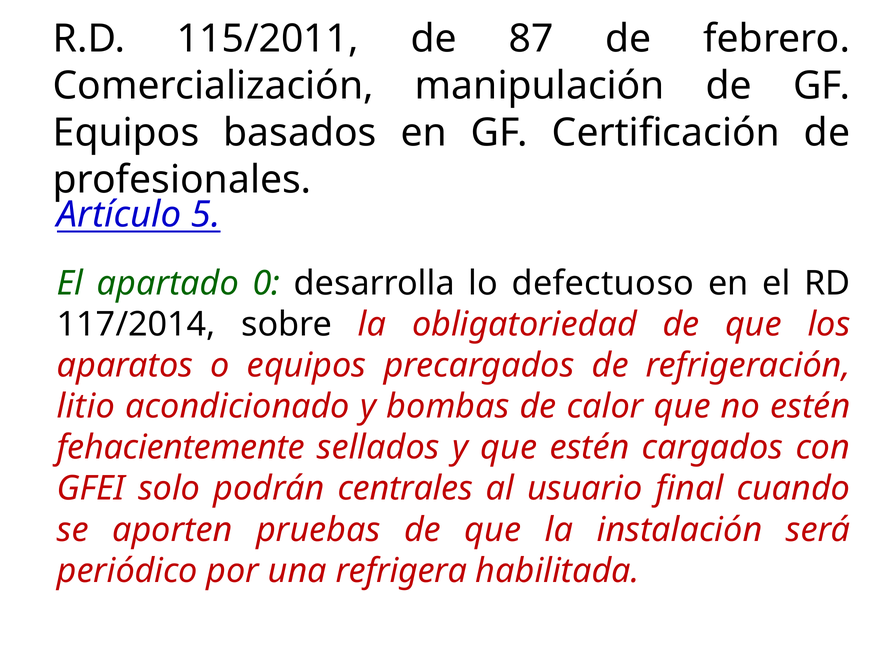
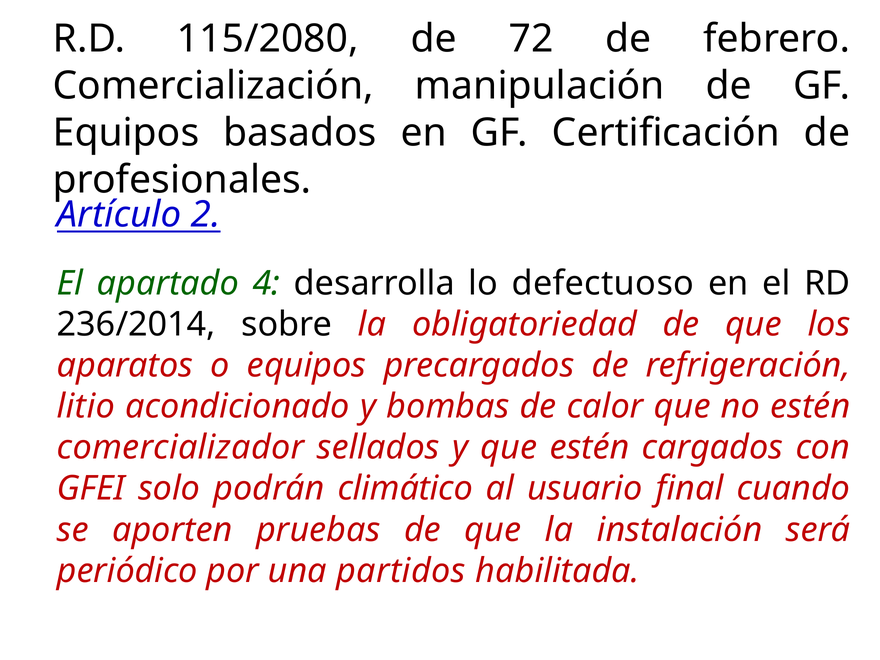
115/2011: 115/2011 -> 115/2080
87: 87 -> 72
5: 5 -> 2
0: 0 -> 4
117/2014: 117/2014 -> 236/2014
fehacientemente: fehacientemente -> comercializador
centrales: centrales -> climático
refrigera: refrigera -> partidos
